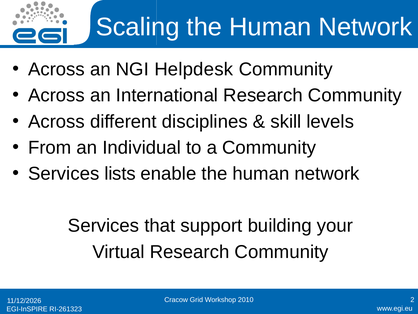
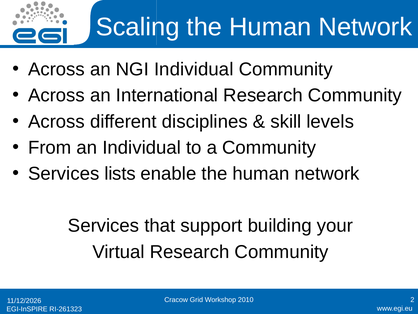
NGI Helpdesk: Helpdesk -> Individual
